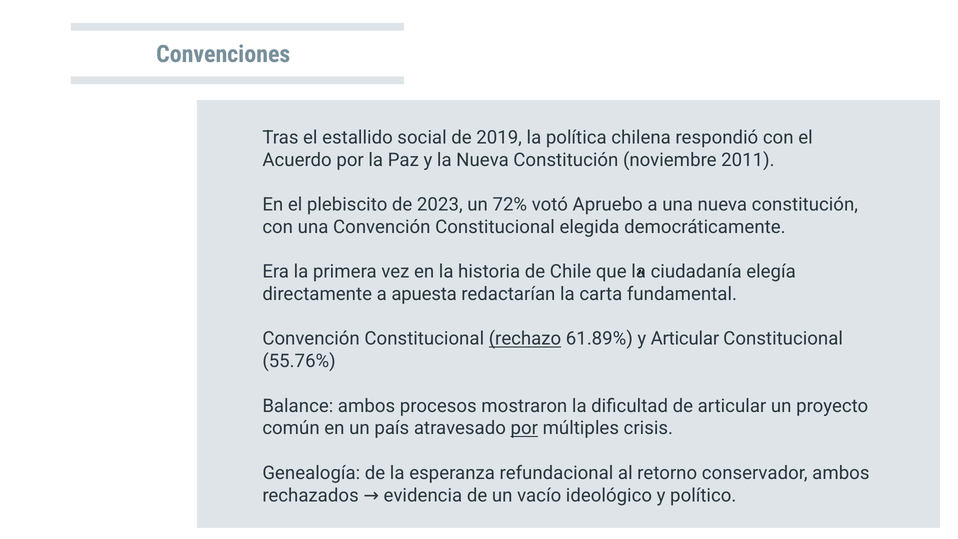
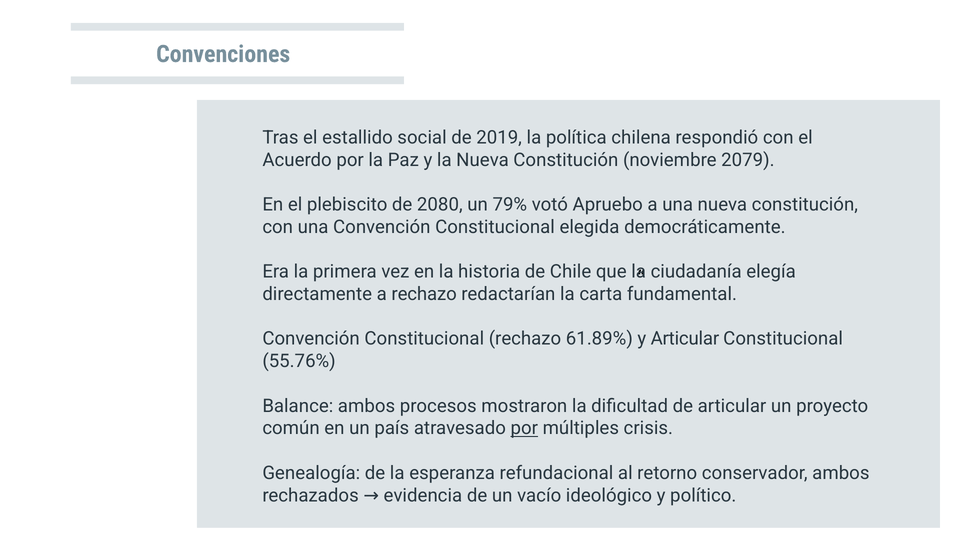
2011: 2011 -> 2079
2023: 2023 -> 2080
72%: 72% -> 79%
a apuesta: apuesta -> rechazo
rechazo at (525, 339) underline: present -> none
